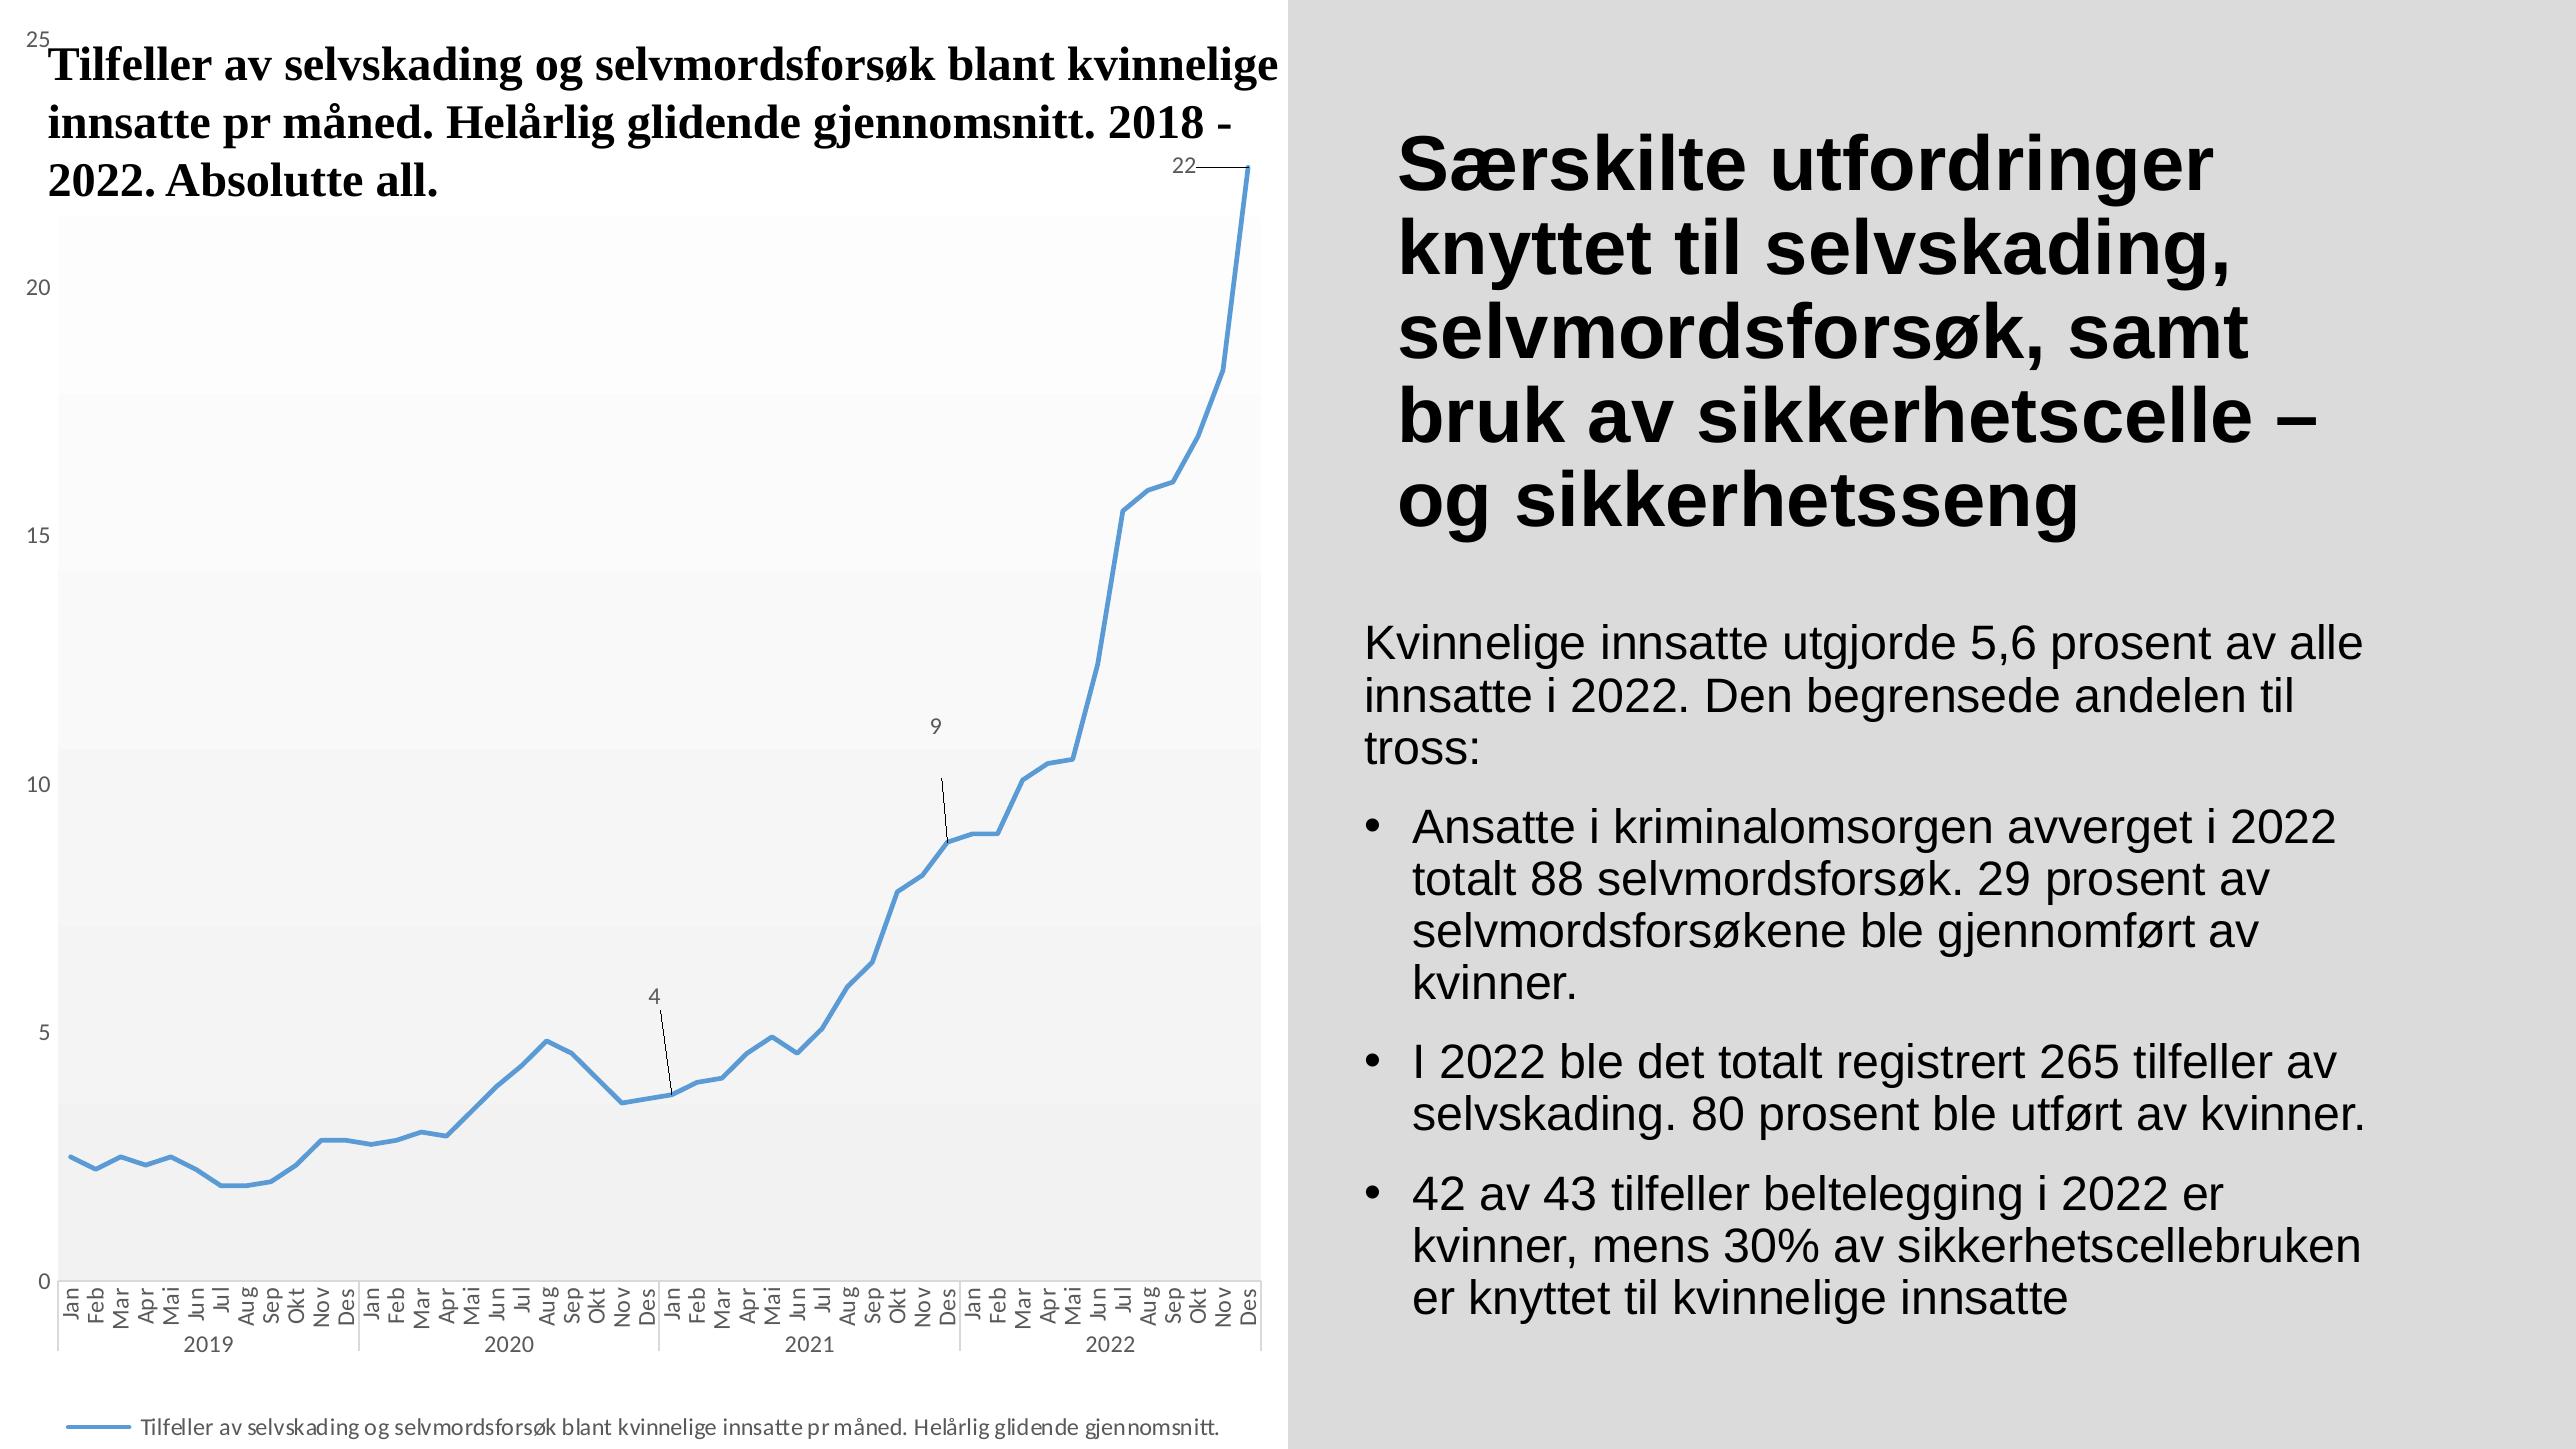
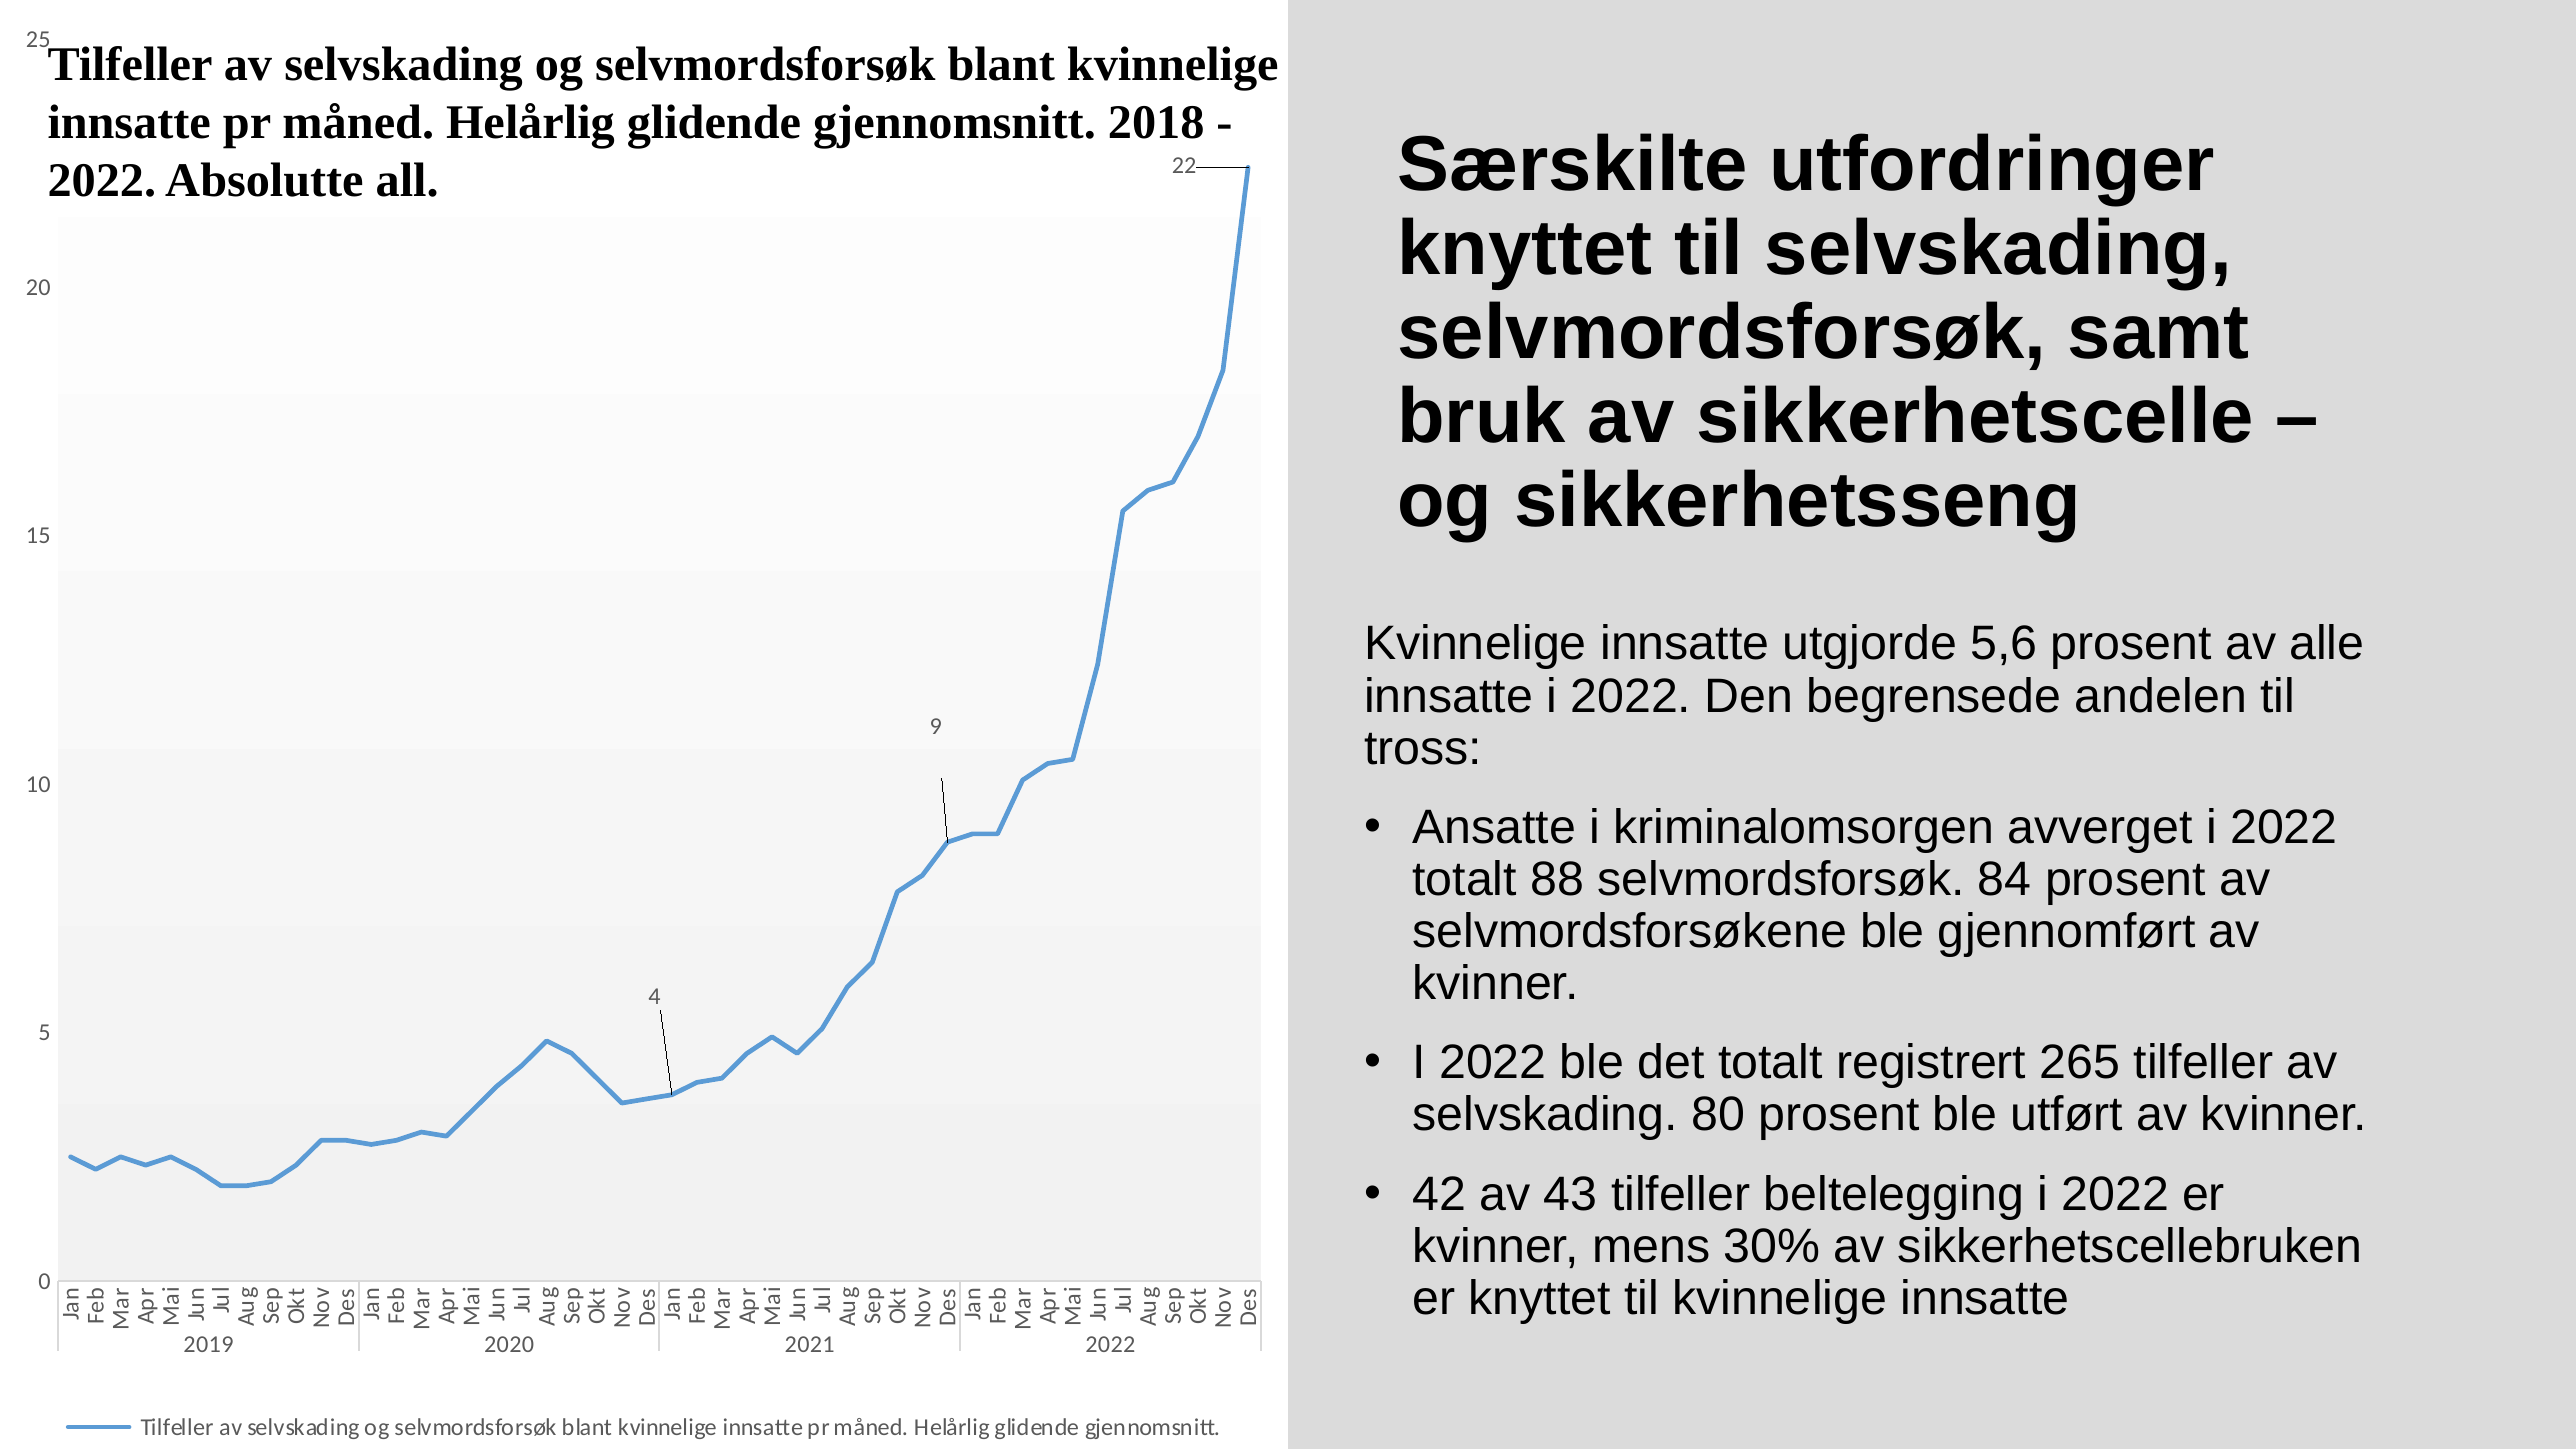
29: 29 -> 84
